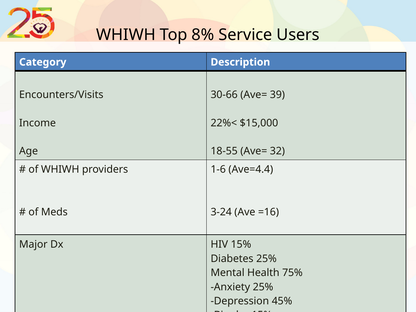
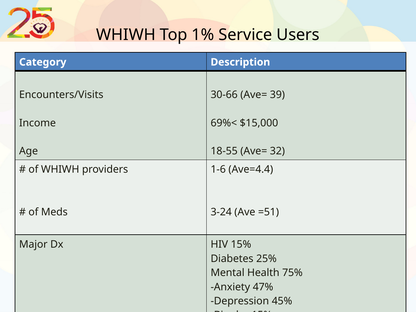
8%: 8% -> 1%
22%<: 22%< -> 69%<
=16: =16 -> =51
Anxiety 25%: 25% -> 47%
